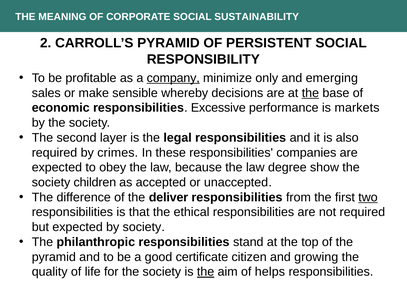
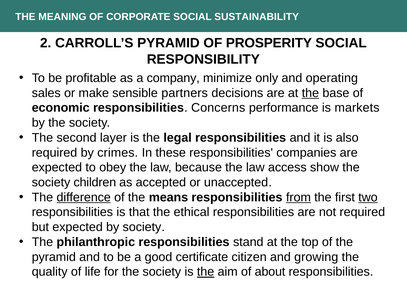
PERSISTENT: PERSISTENT -> PROSPERITY
company underline: present -> none
emerging: emerging -> operating
whereby: whereby -> partners
Excessive: Excessive -> Concerns
degree: degree -> access
difference underline: none -> present
deliver: deliver -> means
from underline: none -> present
helps: helps -> about
